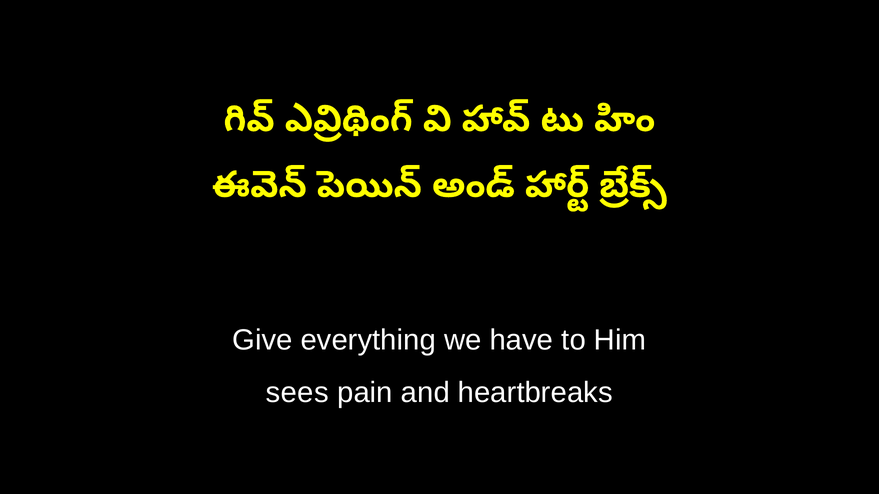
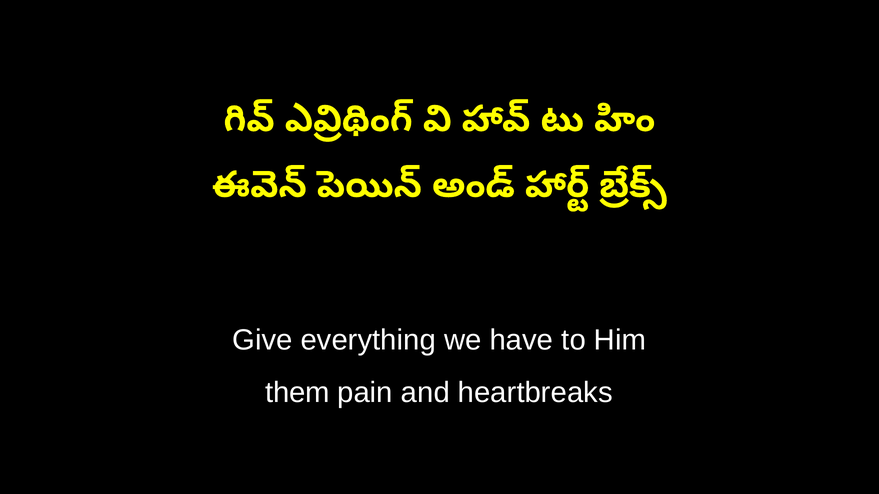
sees: sees -> them
